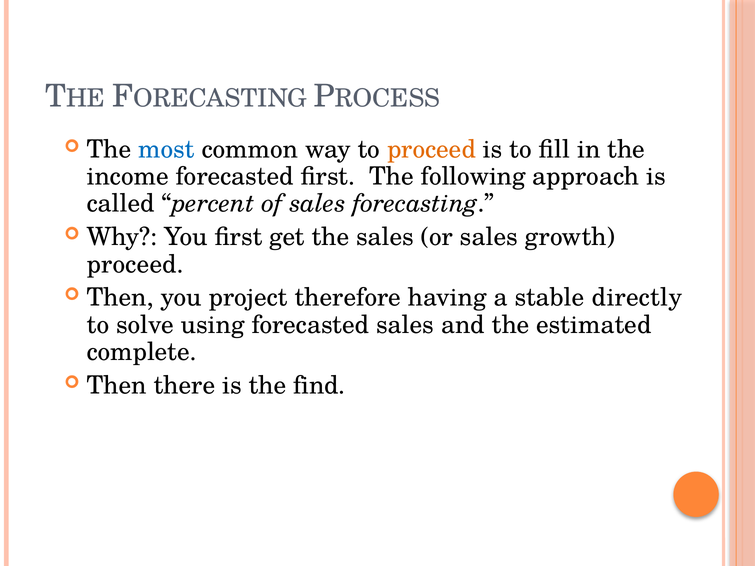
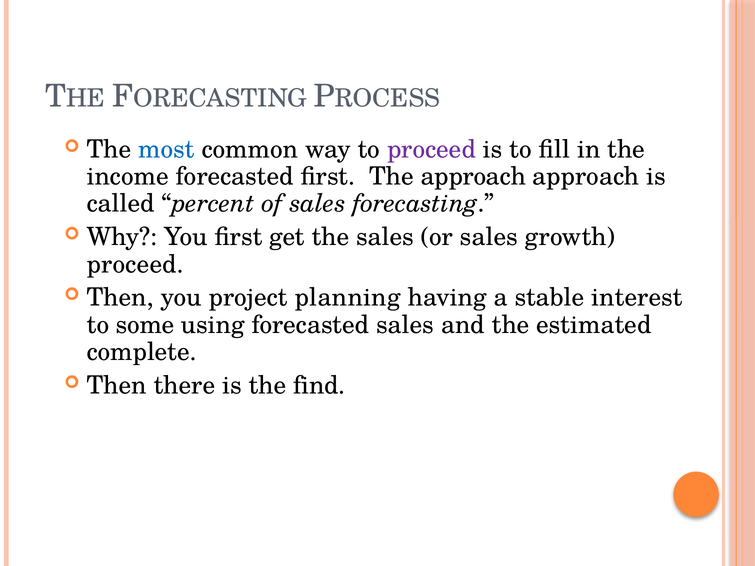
proceed at (432, 149) colour: orange -> purple
The following: following -> approach
therefore: therefore -> planning
directly: directly -> interest
solve: solve -> some
